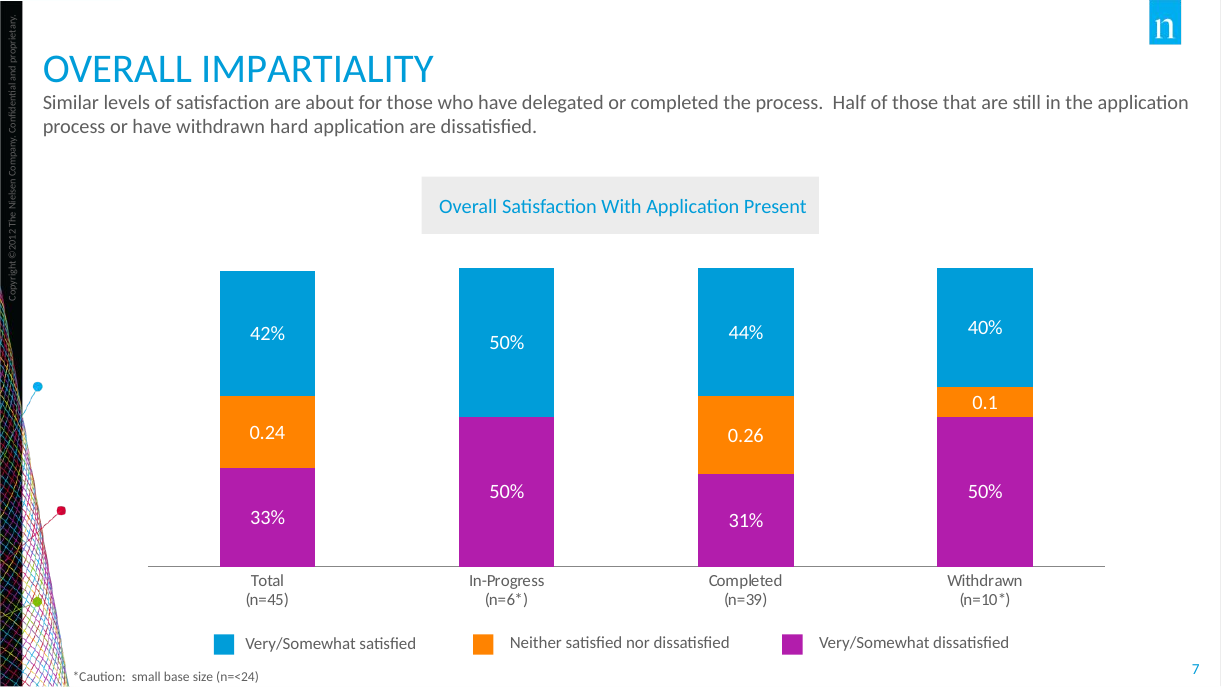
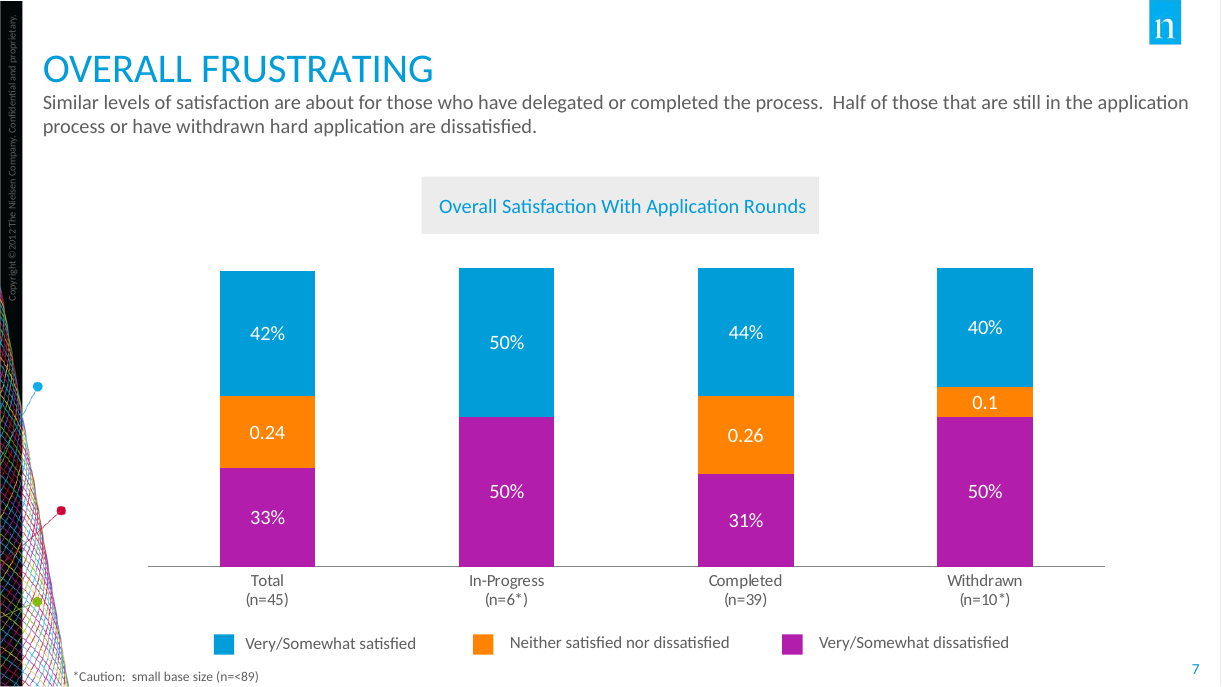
IMPARTIALITY: IMPARTIALITY -> FRUSTRATING
Present: Present -> Rounds
n=<24: n=<24 -> n=<89
